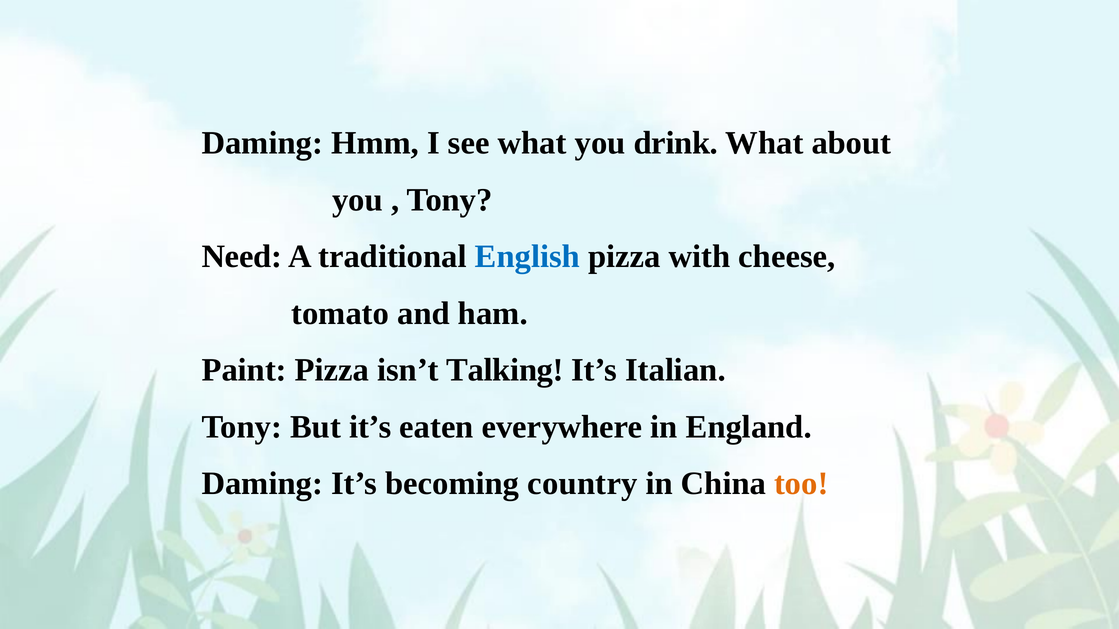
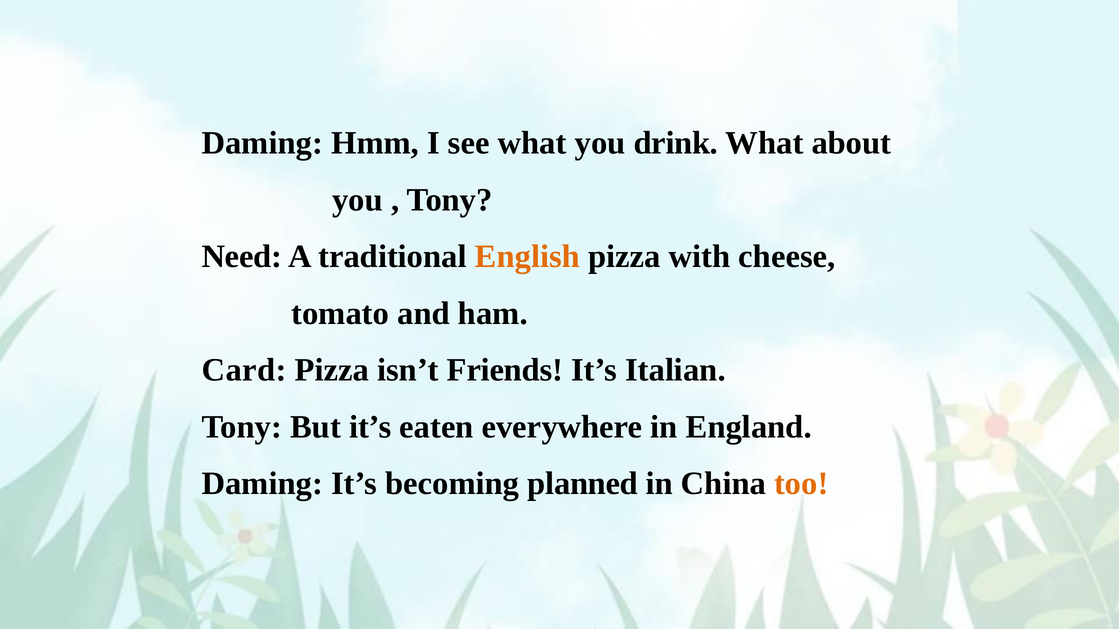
English colour: blue -> orange
Paint: Paint -> Card
Talking: Talking -> Friends
country: country -> planned
